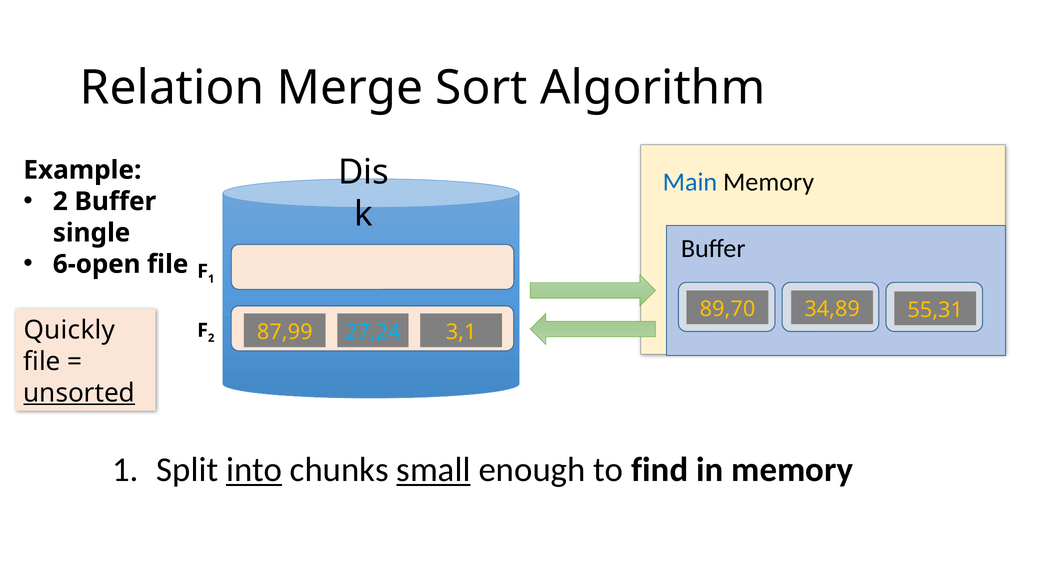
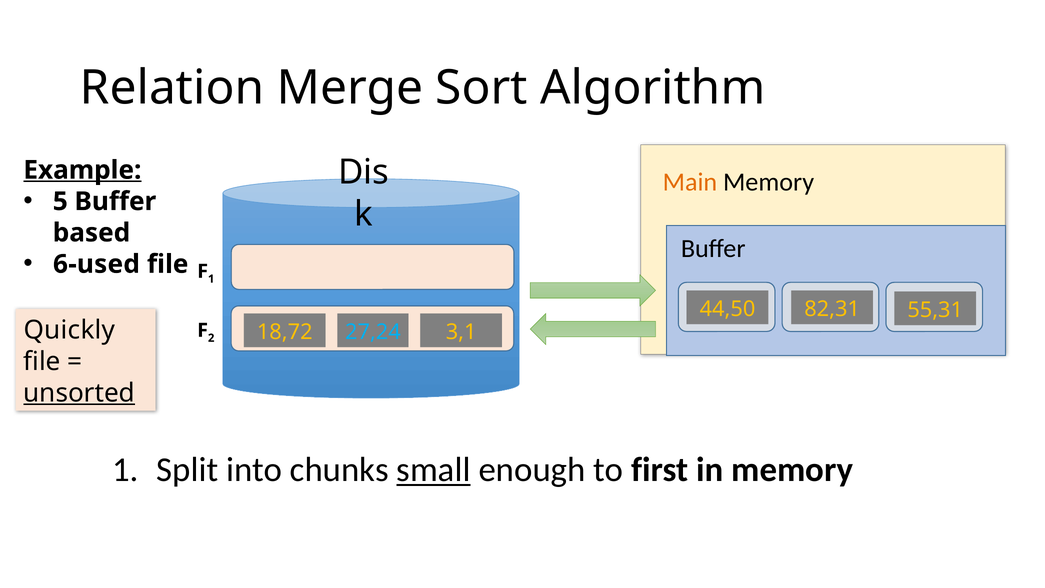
Example underline: none -> present
Main colour: blue -> orange
2 at (60, 201): 2 -> 5
single: single -> based
6-open: 6-open -> 6-used
89,70: 89,70 -> 44,50
34,89: 34,89 -> 82,31
87,99: 87,99 -> 18,72
into underline: present -> none
find: find -> first
